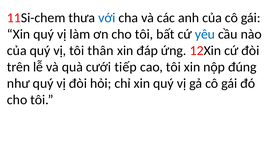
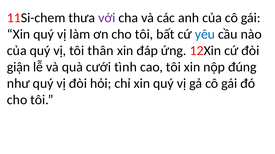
với colour: blue -> purple
trên: trên -> giận
tiếp: tiếp -> tình
